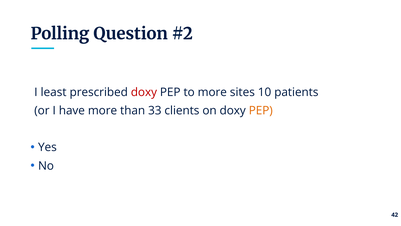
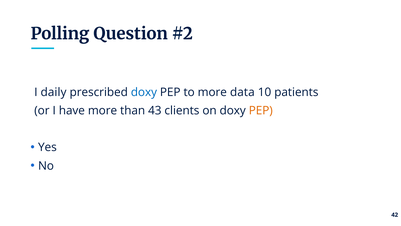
least: least -> daily
doxy at (144, 92) colour: red -> blue
sites: sites -> data
33: 33 -> 43
